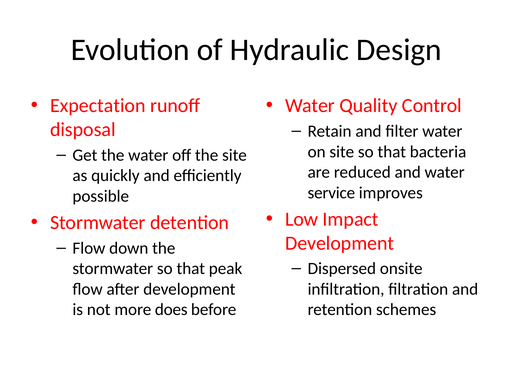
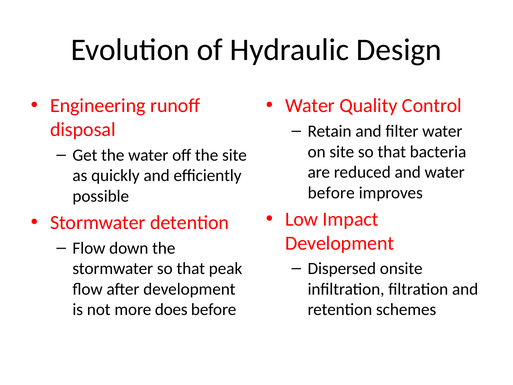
Expectation: Expectation -> Engineering
service at (331, 193): service -> before
